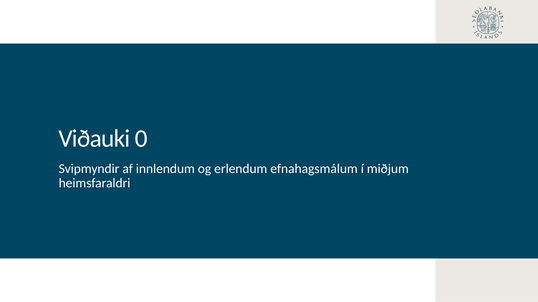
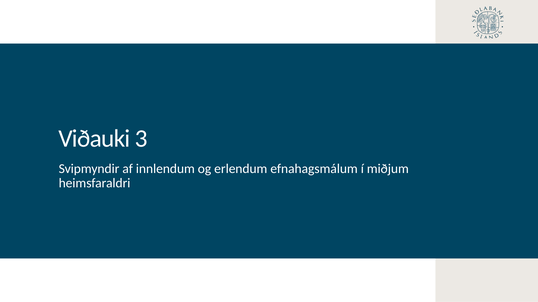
0: 0 -> 3
